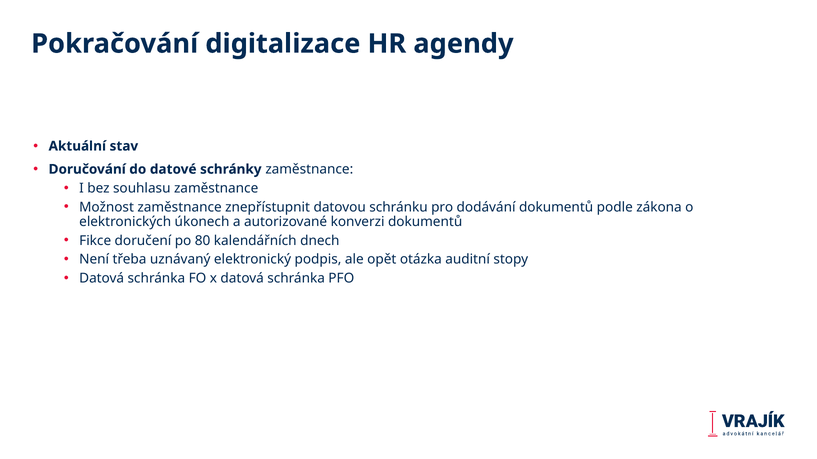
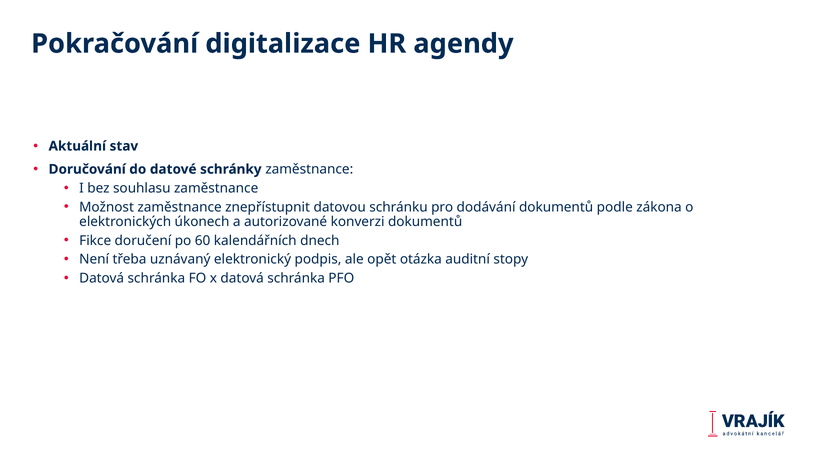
80: 80 -> 60
